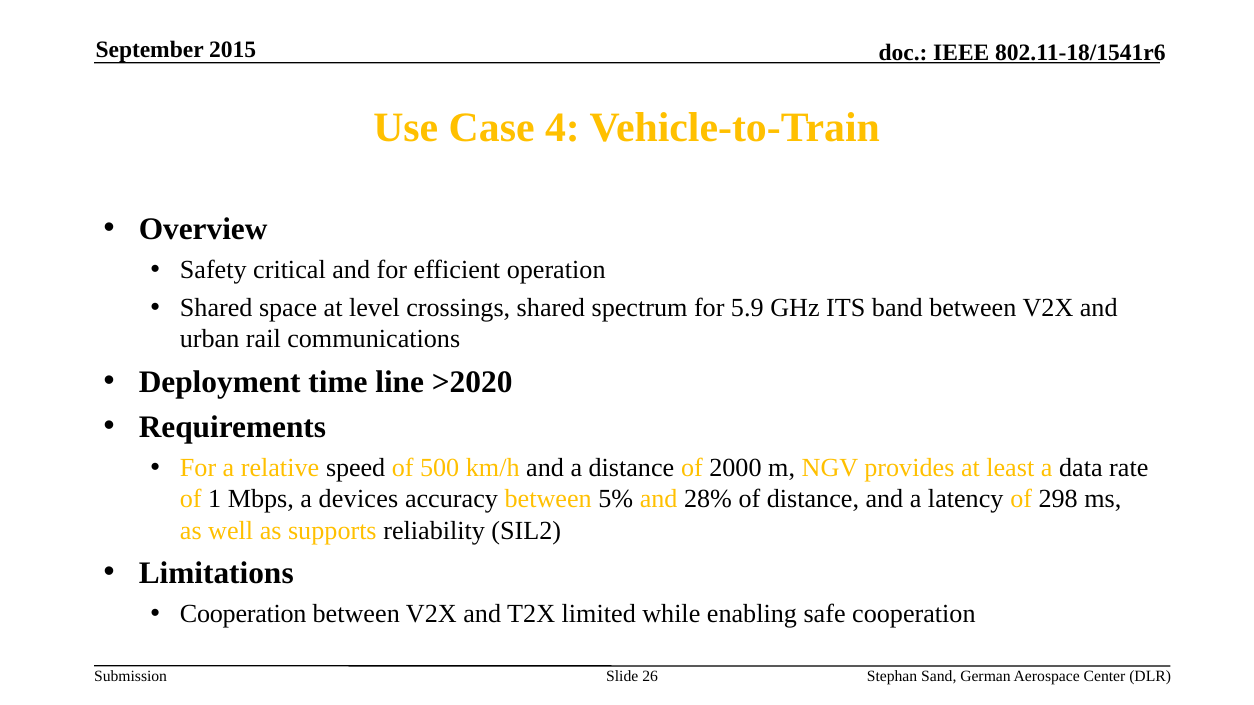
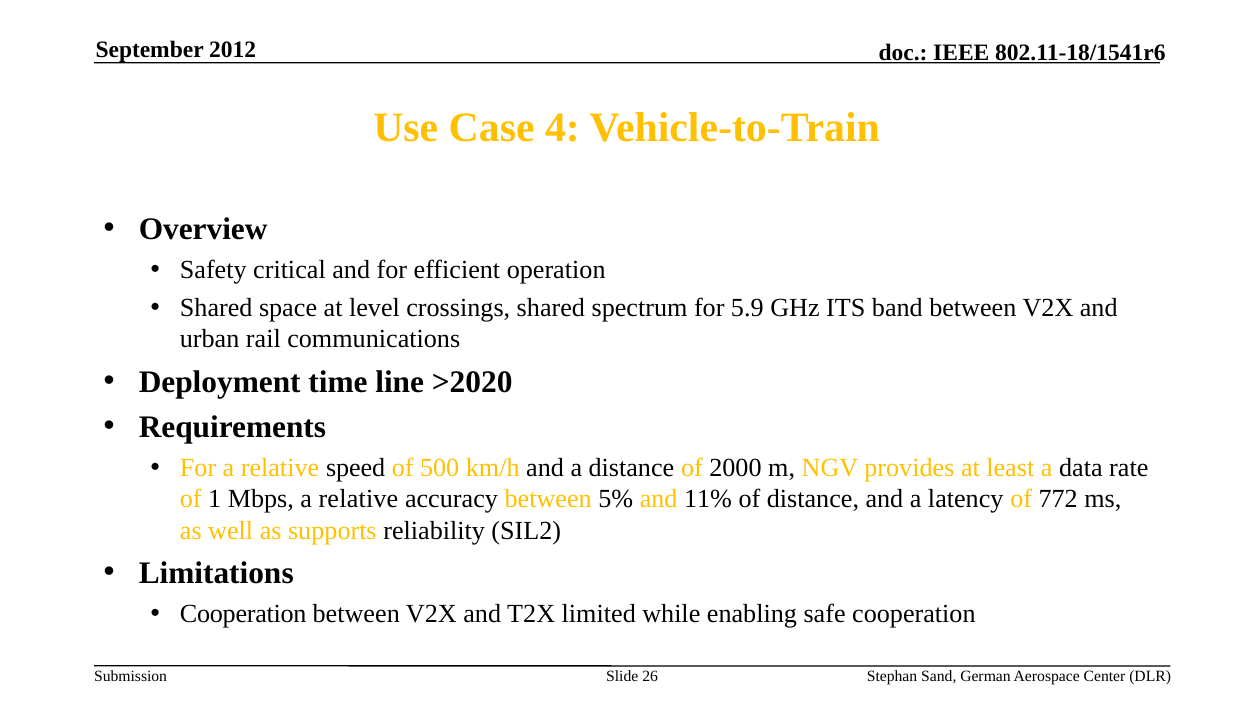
2015: 2015 -> 2012
Mbps a devices: devices -> relative
28%: 28% -> 11%
298: 298 -> 772
